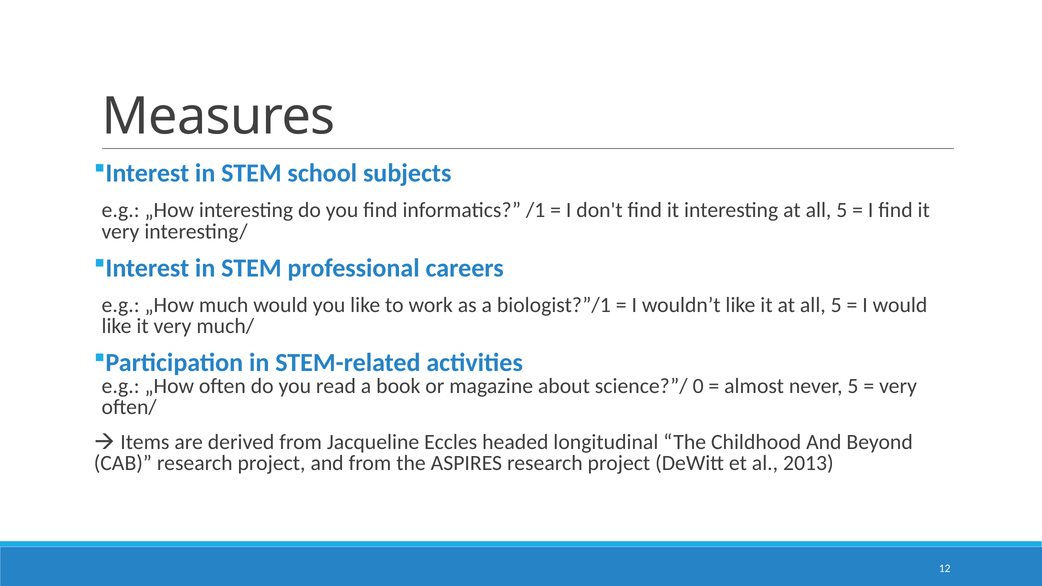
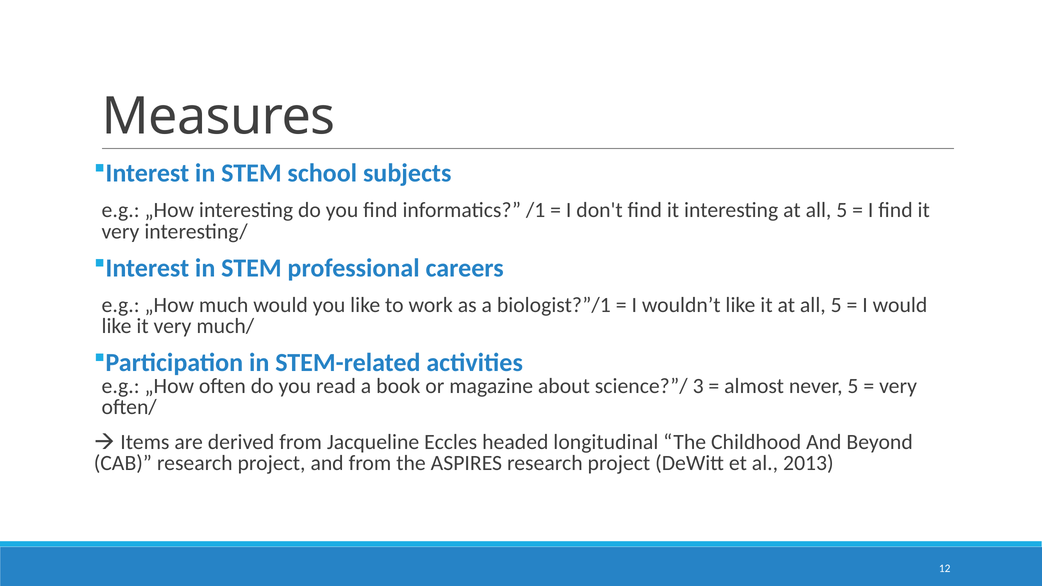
0: 0 -> 3
